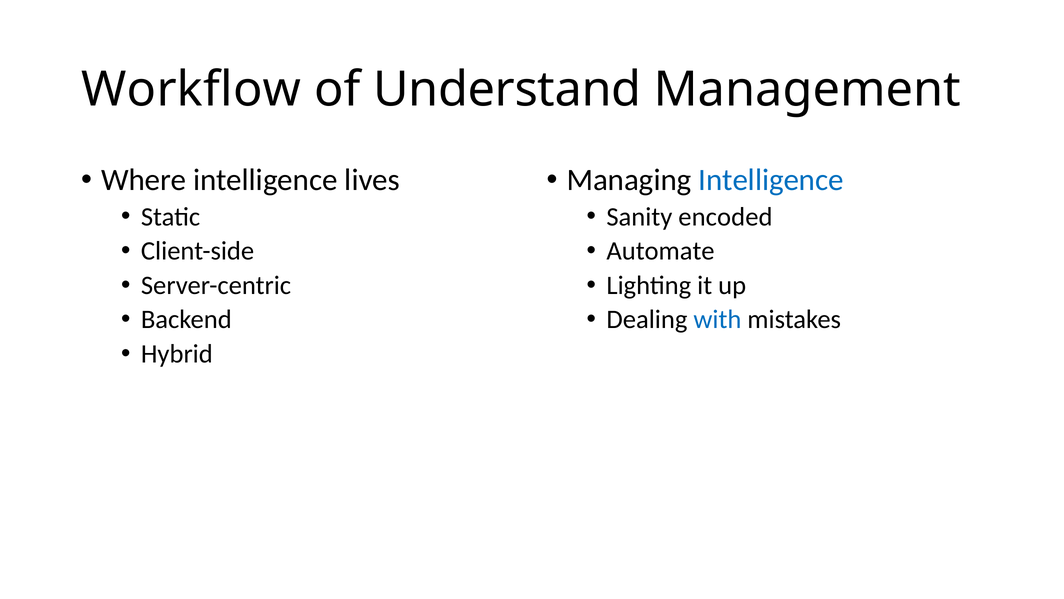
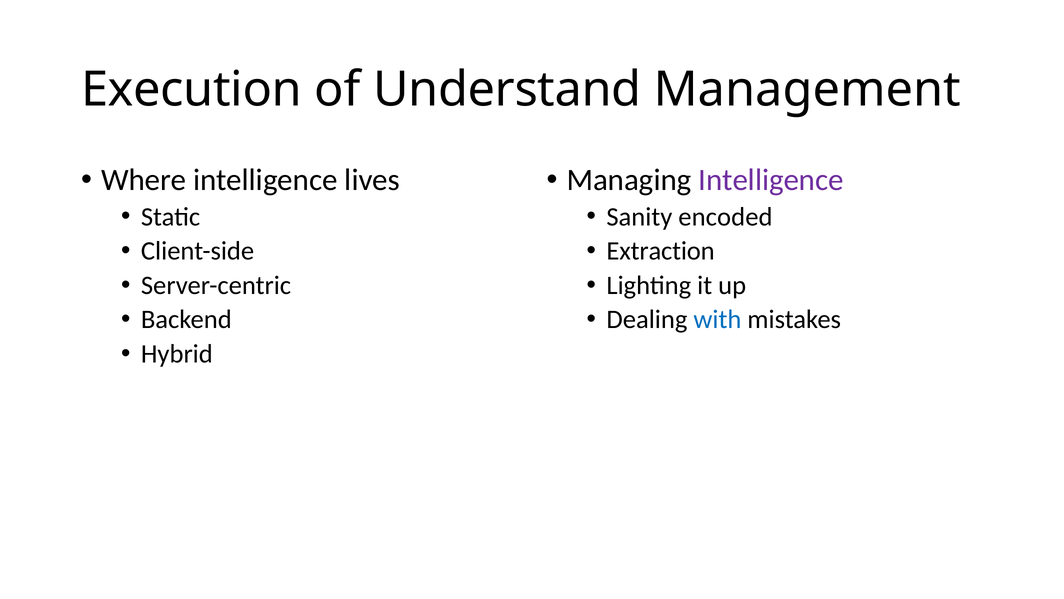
Workflow: Workflow -> Execution
Intelligence at (771, 180) colour: blue -> purple
Automate: Automate -> Extraction
